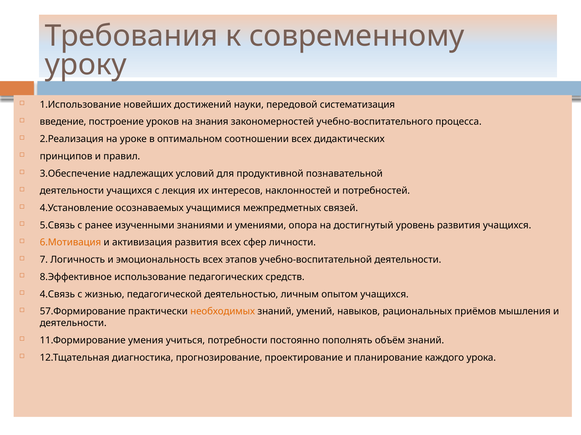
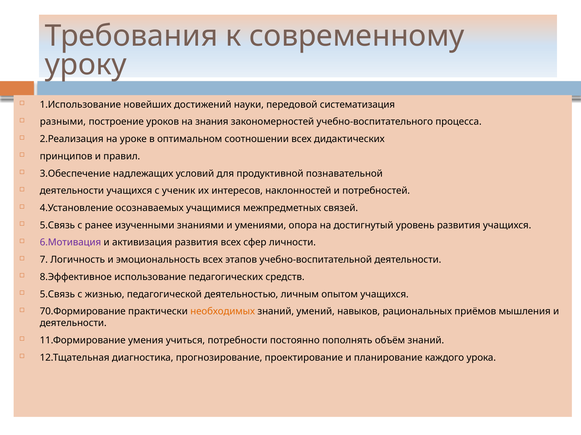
введение: введение -> разными
лекция: лекция -> ученик
6.Мотивация colour: orange -> purple
4.Связь at (57, 295): 4.Связь -> 5.Связь
57.Формирование: 57.Формирование -> 70.Формирование
